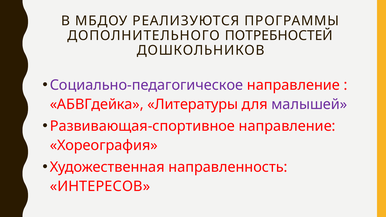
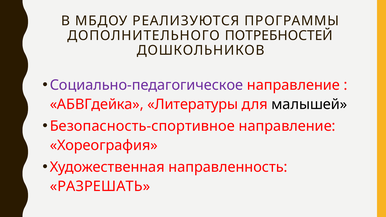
малышей colour: purple -> black
Развивающая-спортивное: Развивающая-спортивное -> Безопасность-спортивное
ИНТЕРЕСОВ: ИНТЕРЕСОВ -> РАЗРЕШАТЬ
